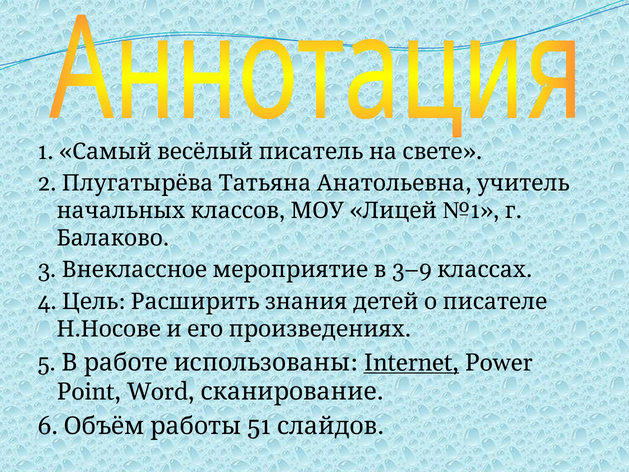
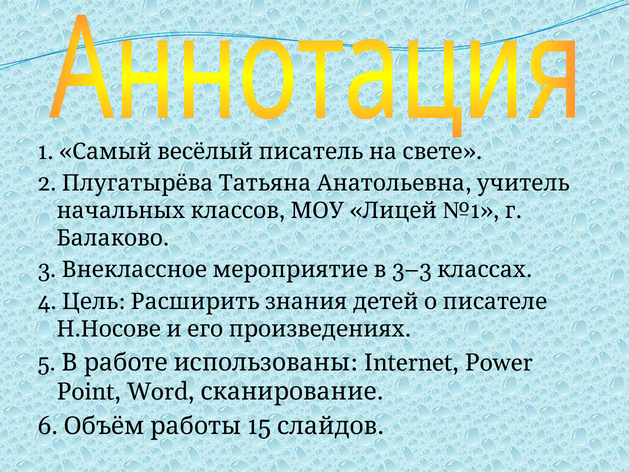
3–9: 3–9 -> 3–3
Internet underline: present -> none
51: 51 -> 15
